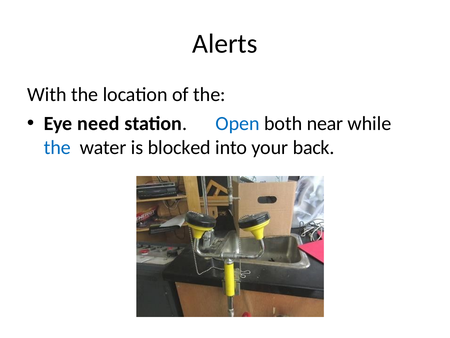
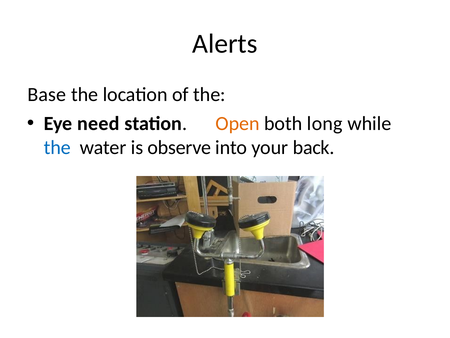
With: With -> Base
Open colour: blue -> orange
near: near -> long
blocked: blocked -> observe
